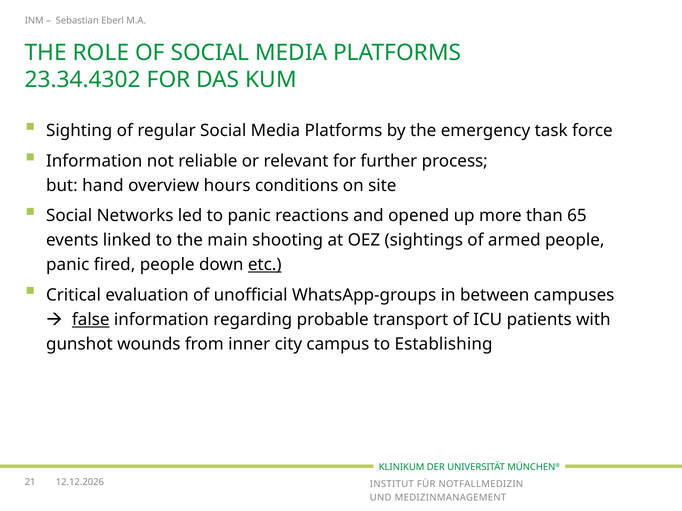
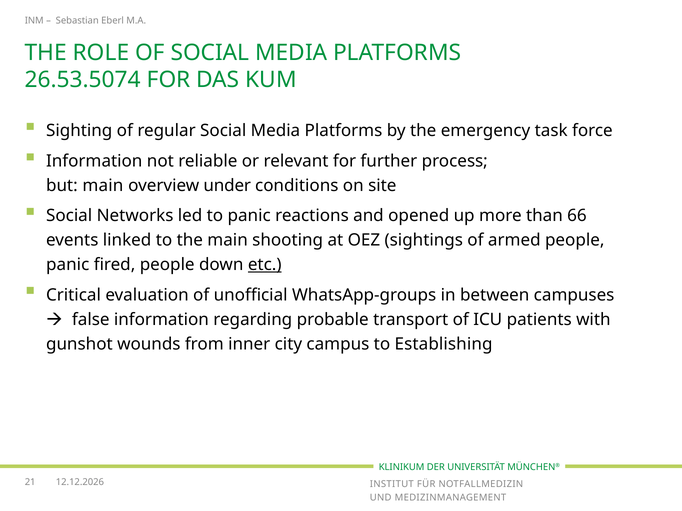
23.34.4302: 23.34.4302 -> 26.53.5074
but hand: hand -> main
hours: hours -> under
65: 65 -> 66
false underline: present -> none
